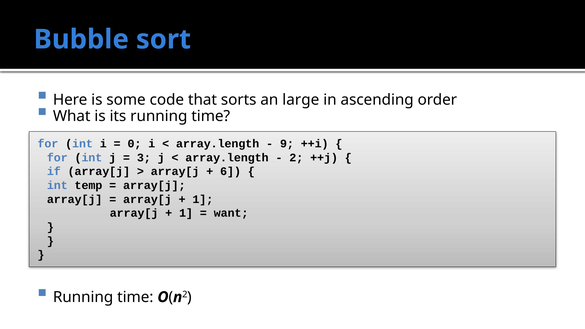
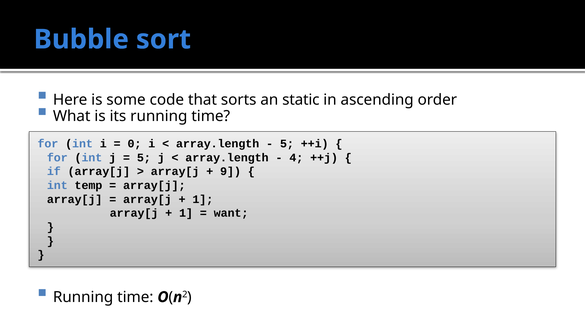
large: large -> static
9 at (287, 144): 9 -> 5
3 at (144, 158): 3 -> 5
2 at (296, 158): 2 -> 4
6: 6 -> 9
